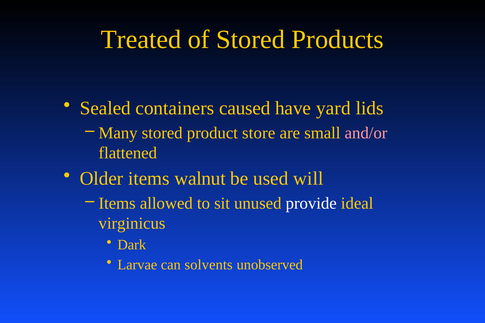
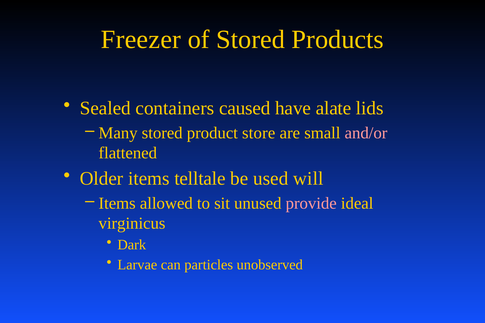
Treated: Treated -> Freezer
yard: yard -> alate
walnut: walnut -> telltale
provide colour: white -> pink
solvents: solvents -> particles
